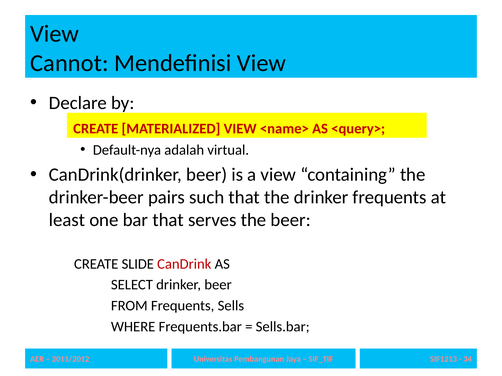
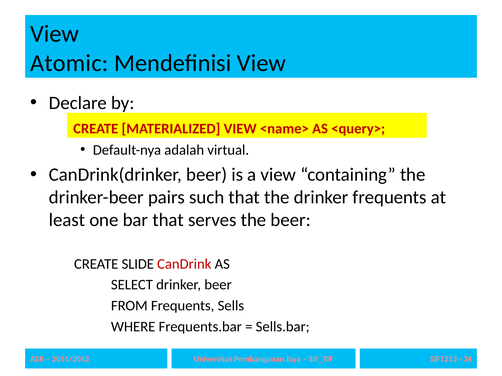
Cannot: Cannot -> Atomic
